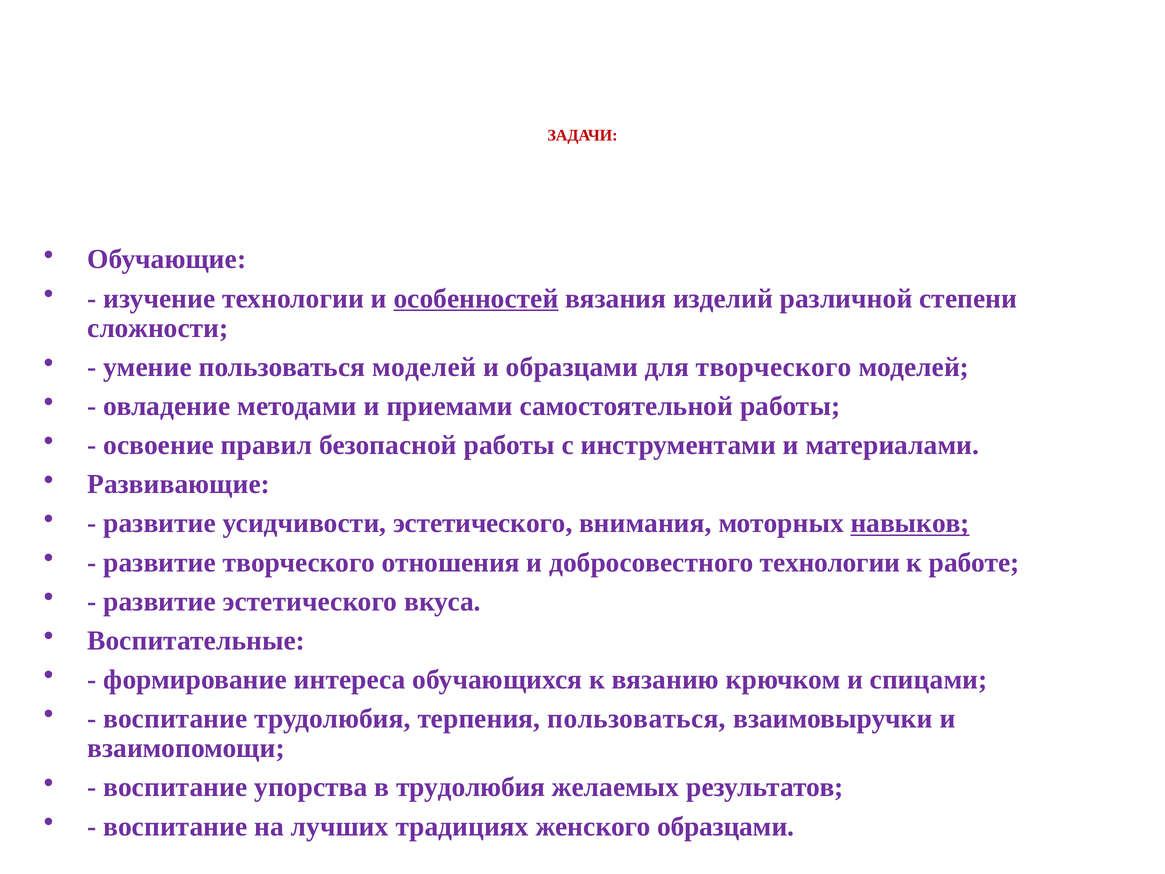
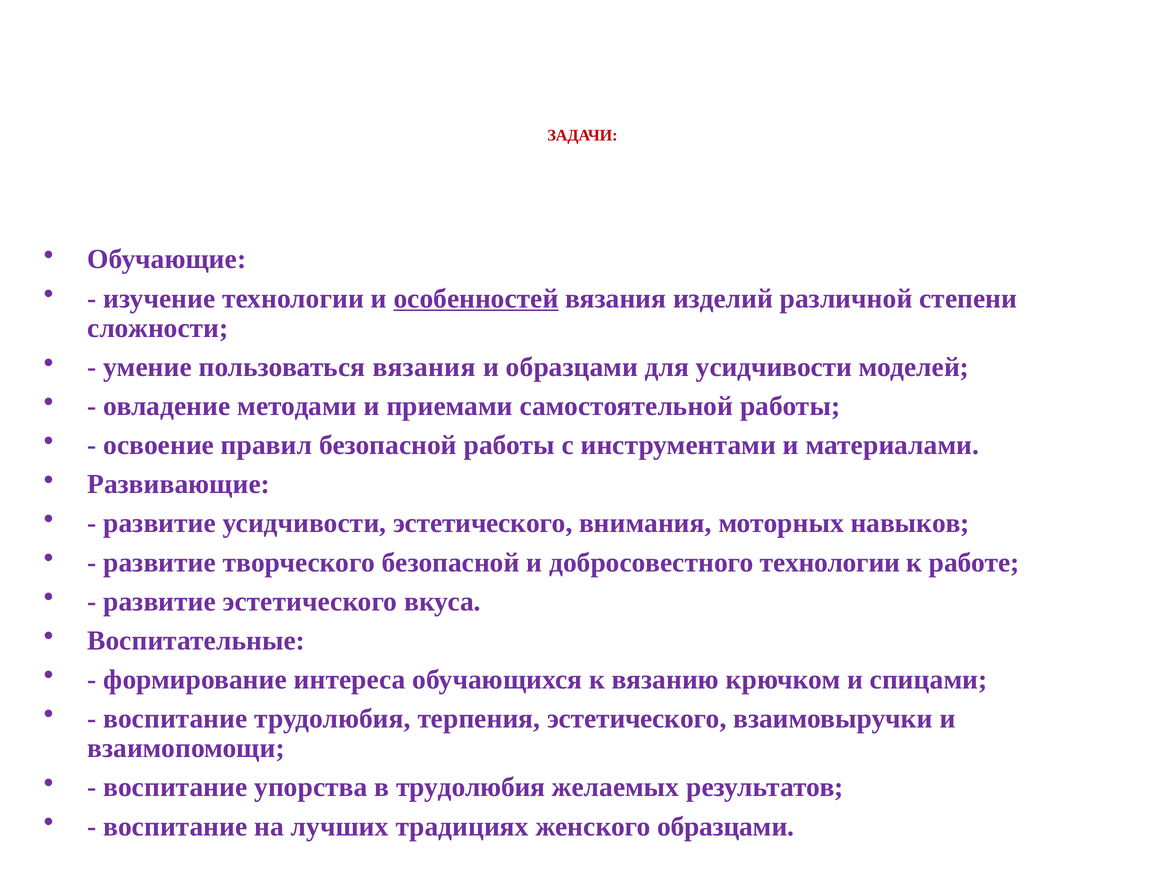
пользоваться моделей: моделей -> вязания
для творческого: творческого -> усидчивости
навыков underline: present -> none
творческого отношения: отношения -> безопасной
терпения пользоваться: пользоваться -> эстетического
